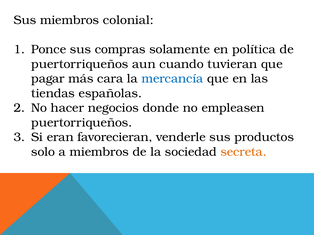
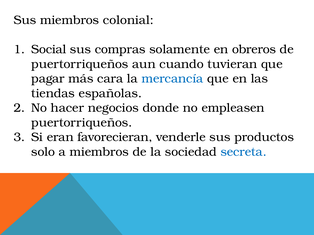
Ponce: Ponce -> Social
política: política -> obreros
secreta colour: orange -> blue
